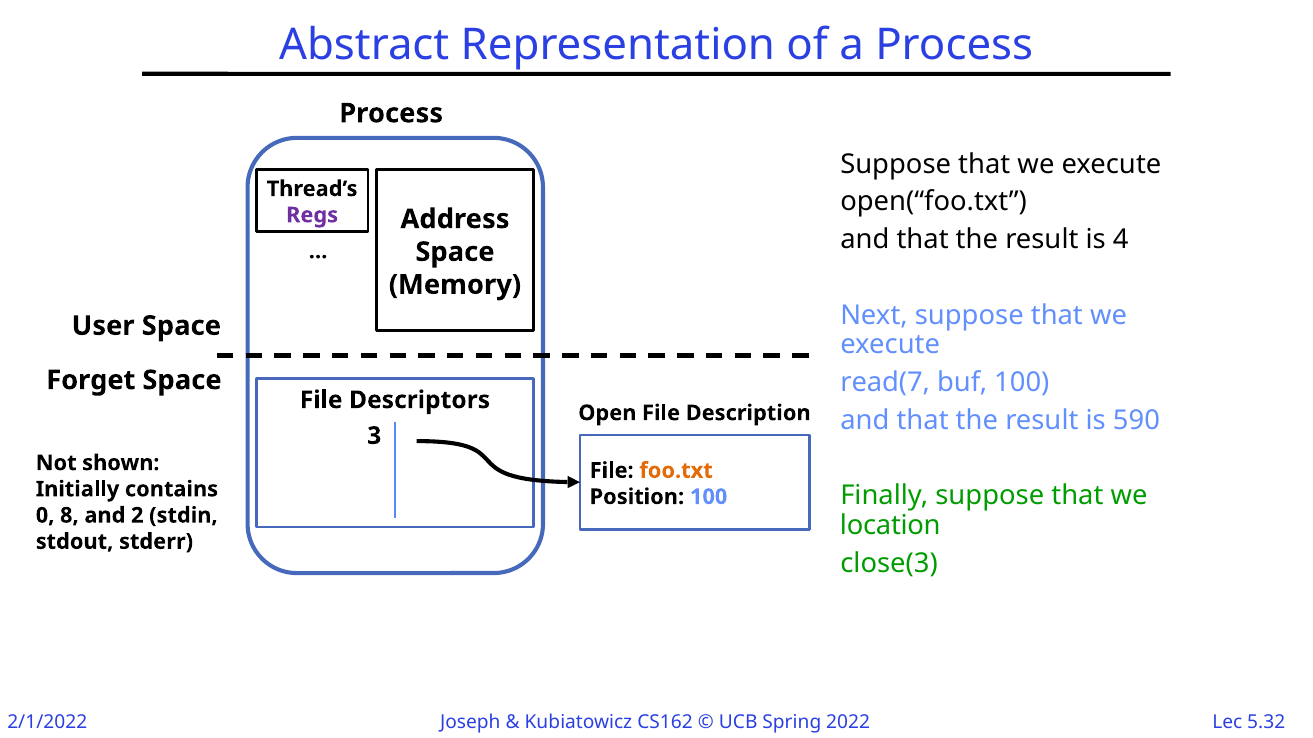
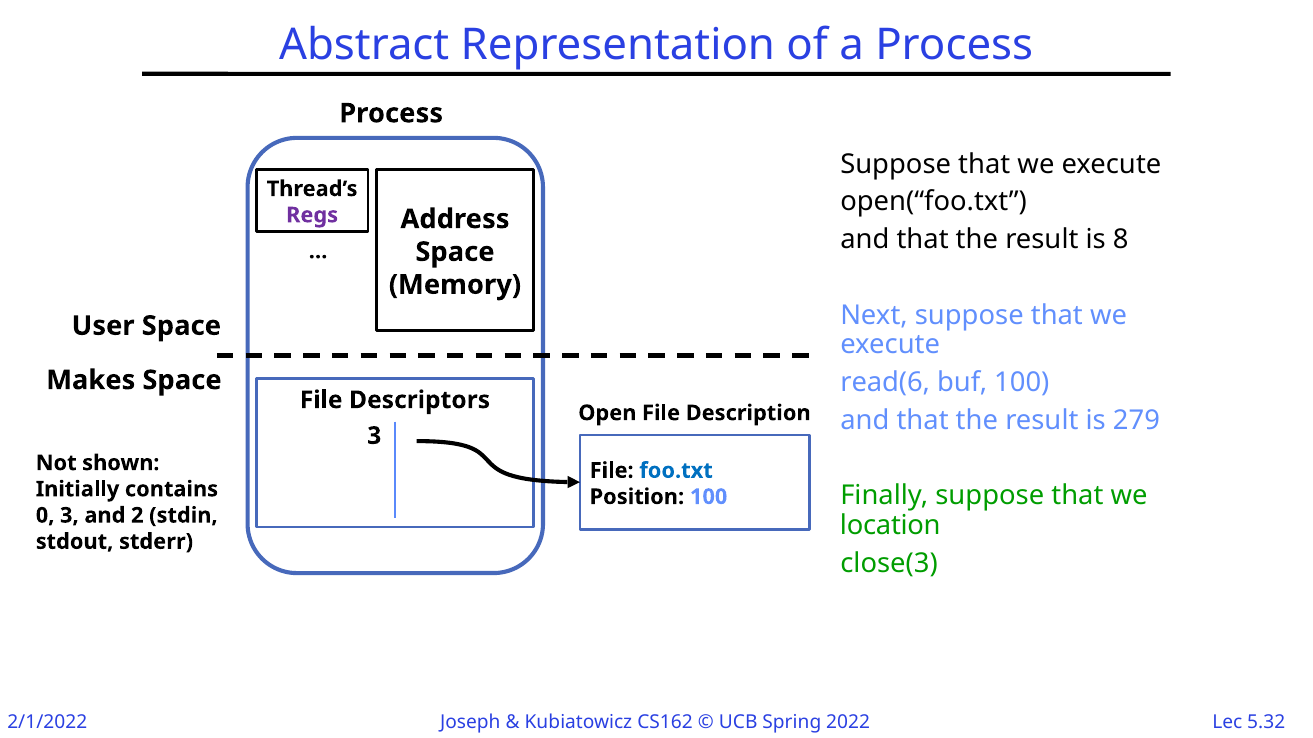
4: 4 -> 8
read(7: read(7 -> read(6
Forget: Forget -> Makes
590: 590 -> 279
foo.txt colour: orange -> blue
0 8: 8 -> 3
